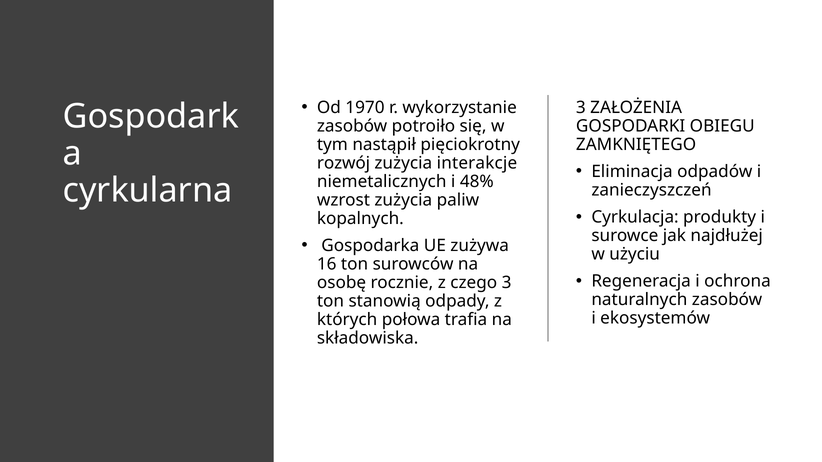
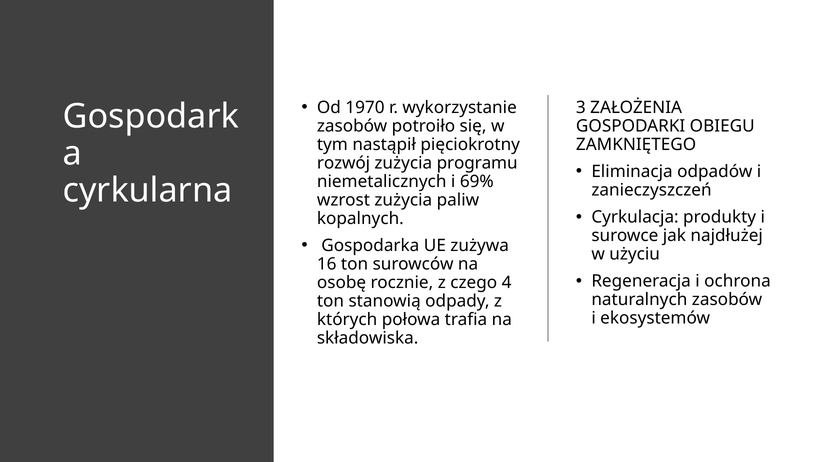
interakcje: interakcje -> programu
48%: 48% -> 69%
czego 3: 3 -> 4
